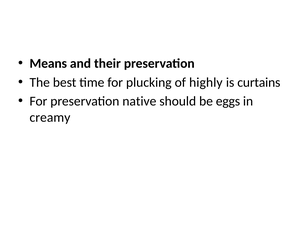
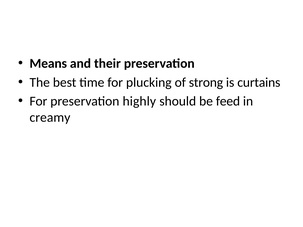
highly: highly -> strong
native: native -> highly
eggs: eggs -> feed
